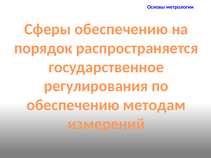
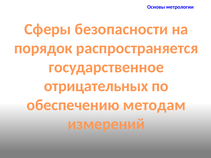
Сферы обеспечению: обеспечению -> безопасности
регулирования: регулирования -> отрицательных
